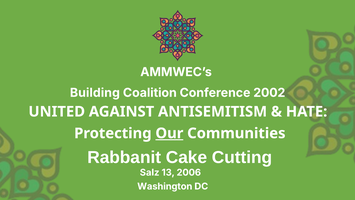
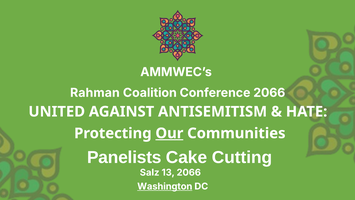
Building: Building -> Rahman
Conference 2002: 2002 -> 2066
Rabbanit: Rabbanit -> Panelists
13 2006: 2006 -> 2066
Washington underline: none -> present
